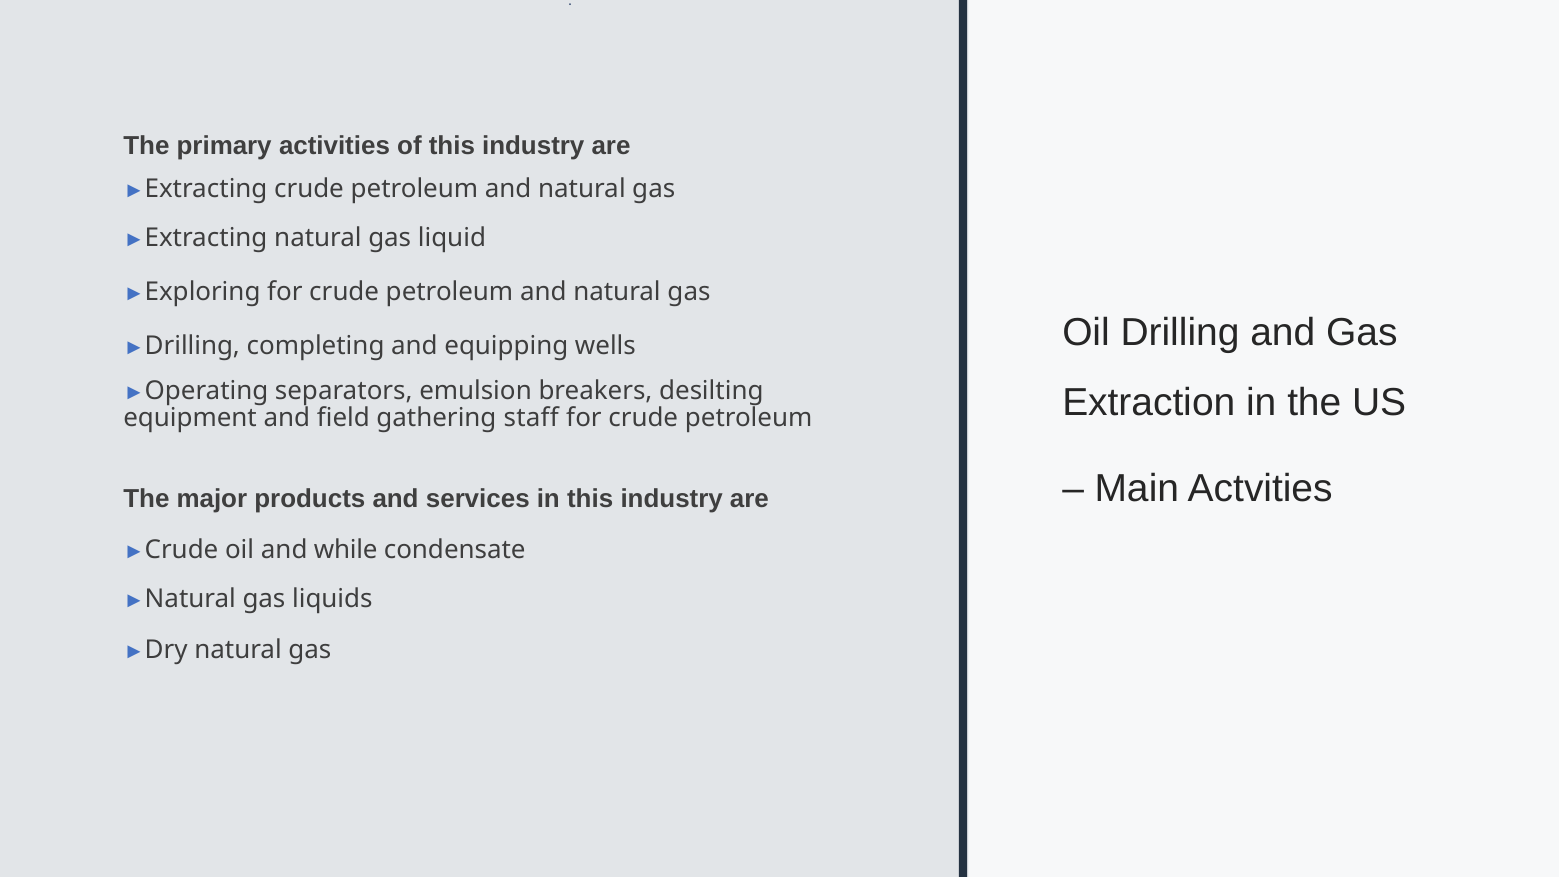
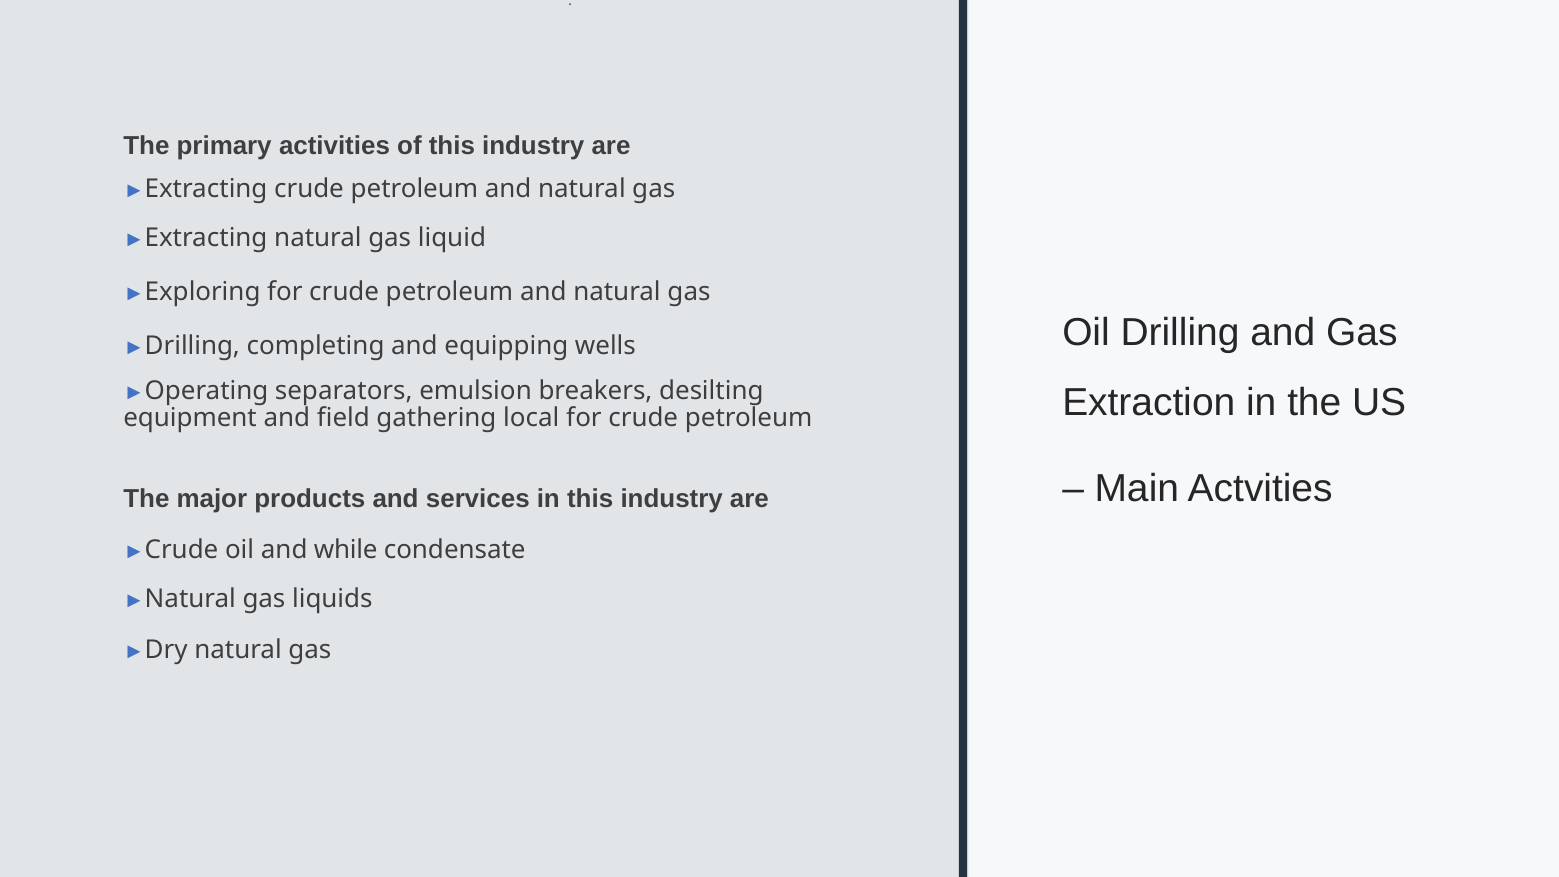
staff: staff -> local
